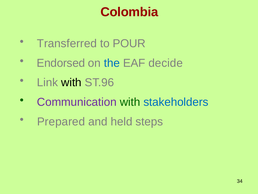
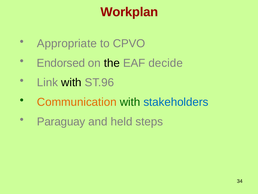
Colombia: Colombia -> Workplan
Transferred: Transferred -> Appropriate
POUR: POUR -> CPVO
the colour: blue -> black
Communication colour: purple -> orange
Prepared: Prepared -> Paraguay
